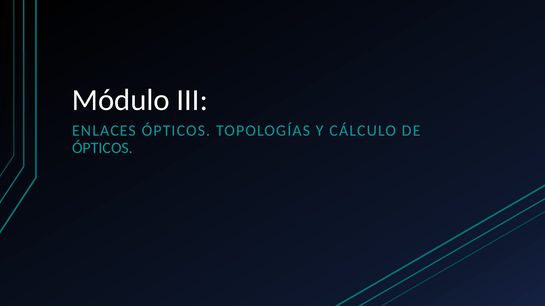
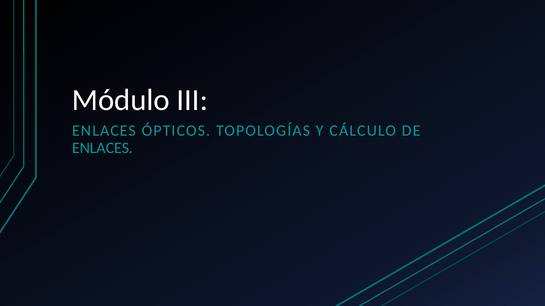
ÓPTICOS at (102, 148): ÓPTICOS -> ENLACES
